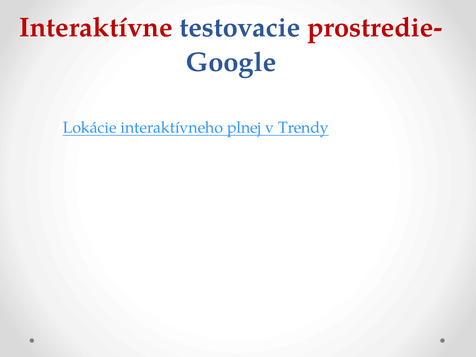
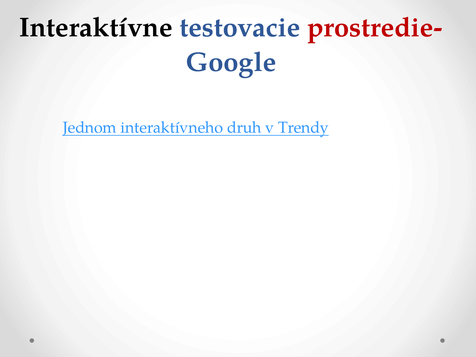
Interaktívne colour: red -> black
Lokácie: Lokácie -> Jednom
plnej: plnej -> druh
